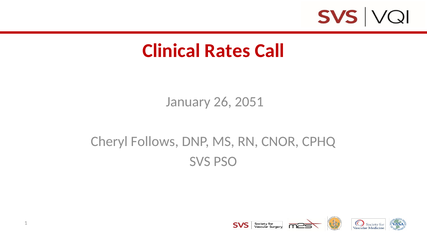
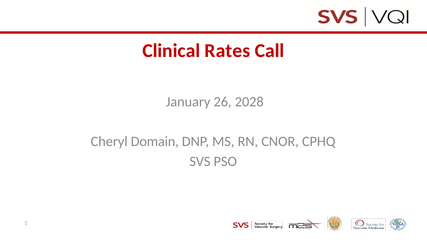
2051: 2051 -> 2028
Follows: Follows -> Domain
